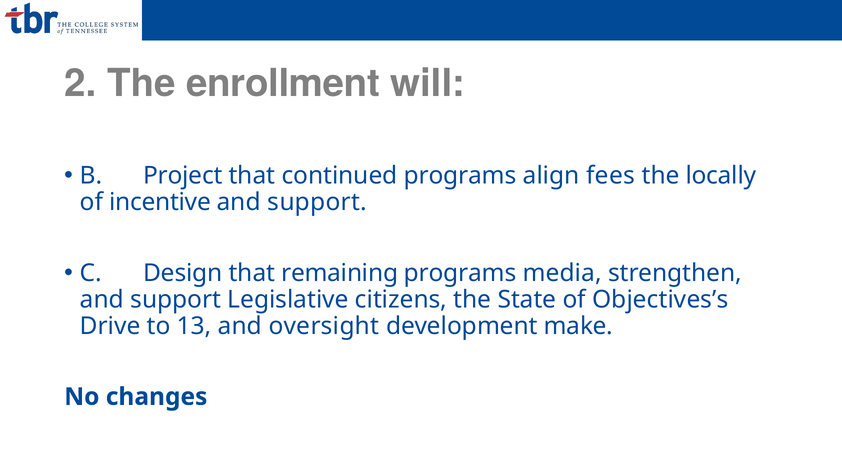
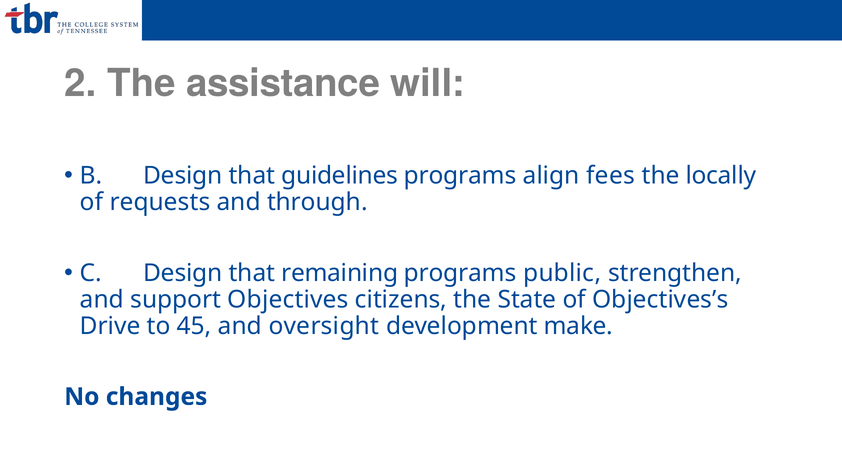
enrollment: enrollment -> assistance
B Project: Project -> Design
continued: continued -> guidelines
incentive: incentive -> requests
support at (317, 202): support -> through
media: media -> public
Legislative: Legislative -> Objectives
13: 13 -> 45
